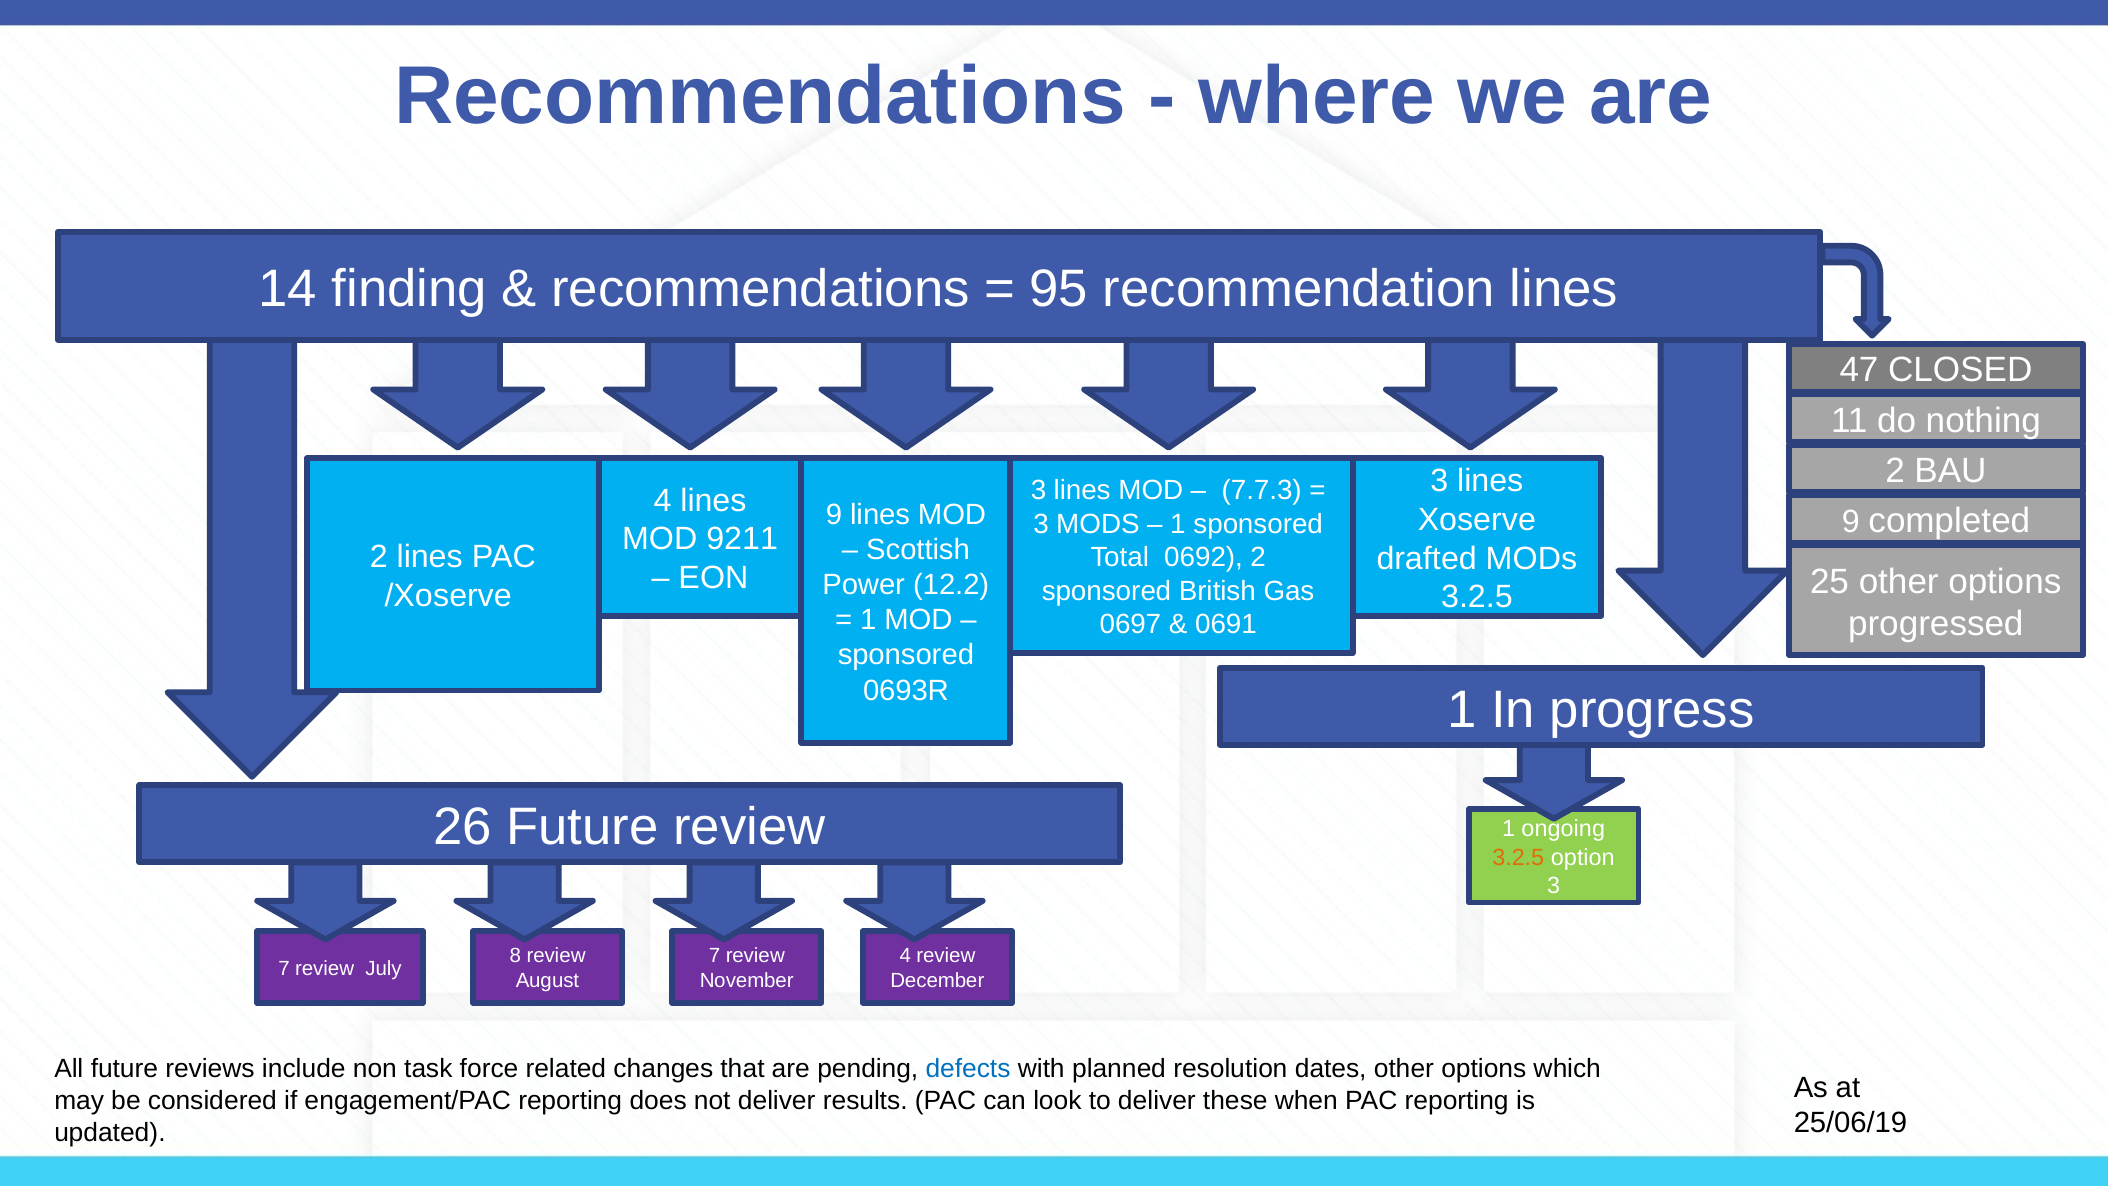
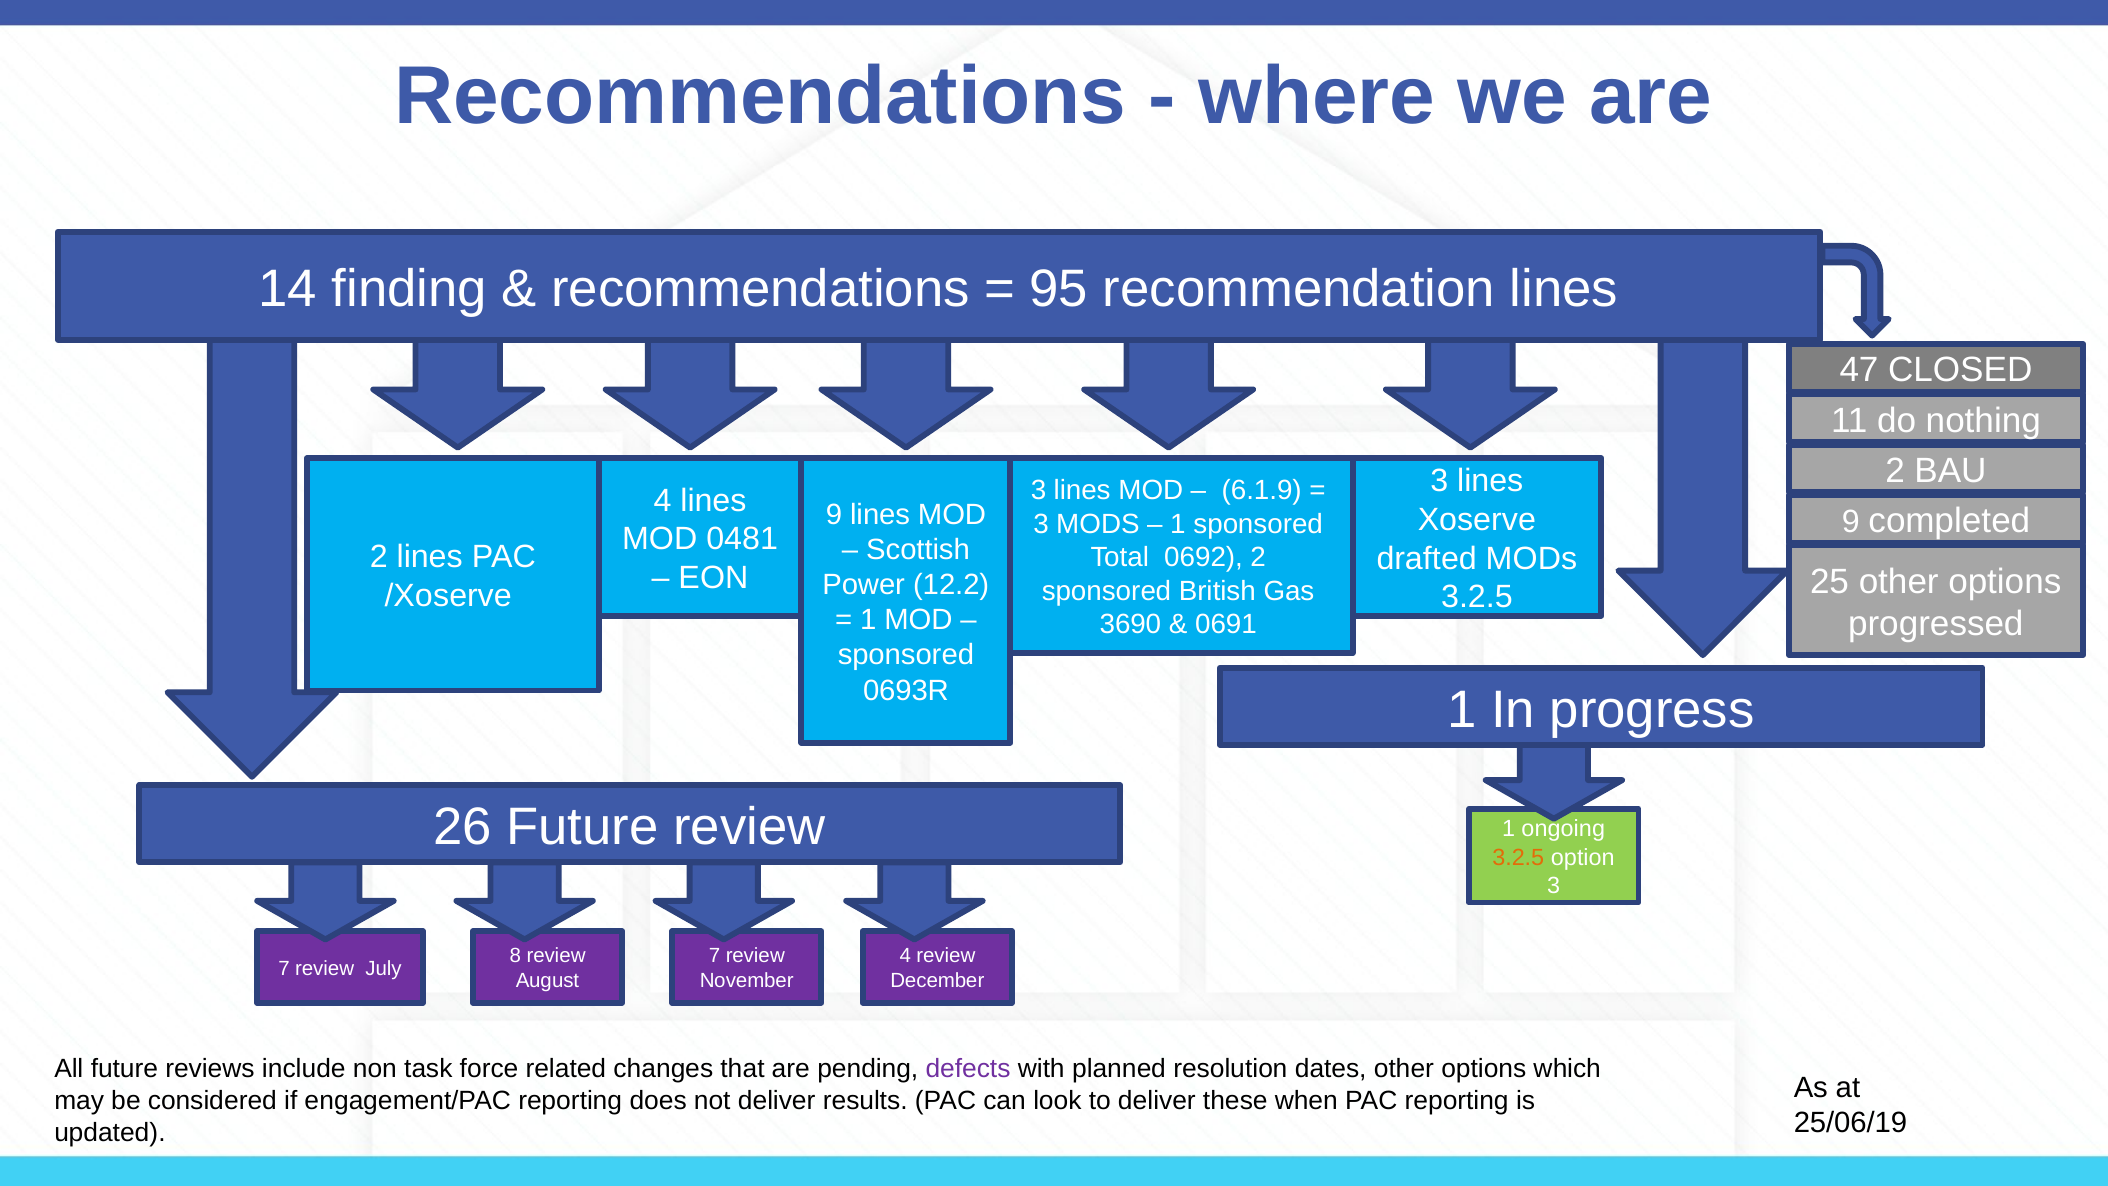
7.7.3: 7.7.3 -> 6.1.9
9211: 9211 -> 0481
0697: 0697 -> 3690
defects colour: blue -> purple
